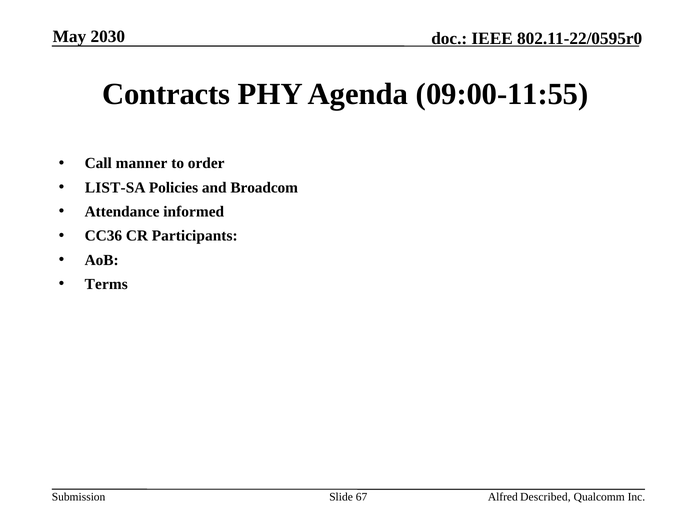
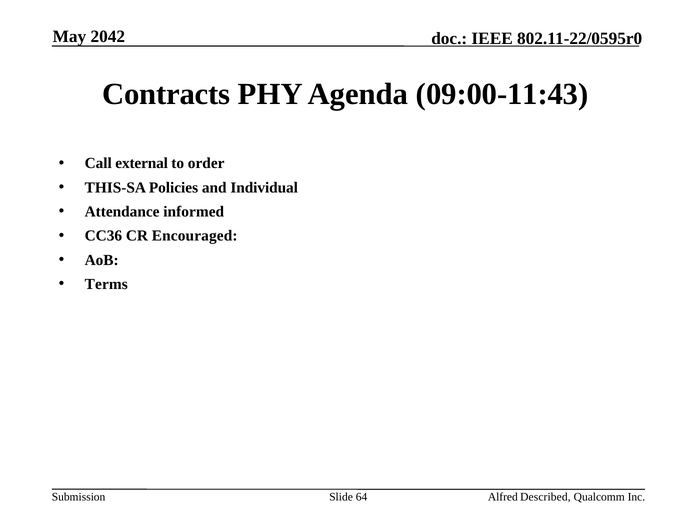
2030: 2030 -> 2042
09:00-11:55: 09:00-11:55 -> 09:00-11:43
manner: manner -> external
LIST-SA: LIST-SA -> THIS-SA
Broadcom: Broadcom -> Individual
Participants: Participants -> Encouraged
67: 67 -> 64
